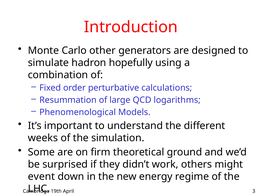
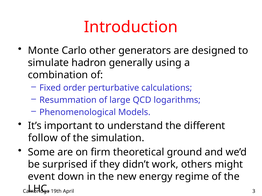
hopefully: hopefully -> generally
weeks: weeks -> follow
